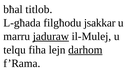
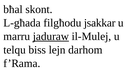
titlob: titlob -> skont
fiha: fiha -> biss
darhom underline: present -> none
